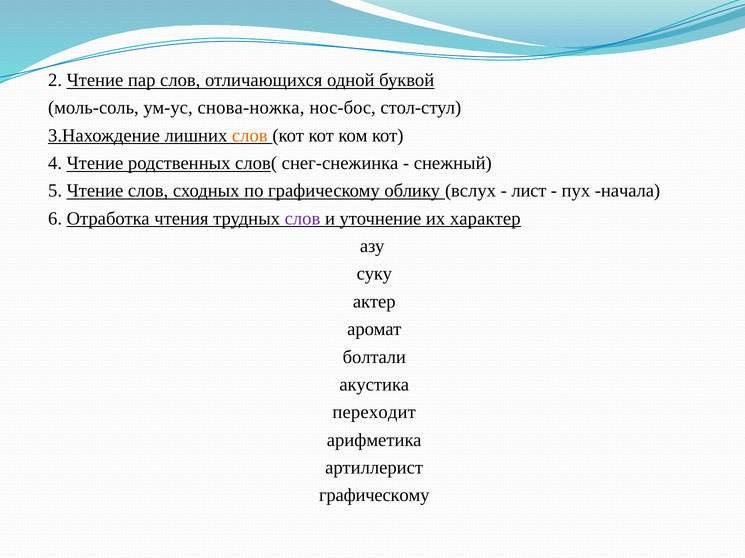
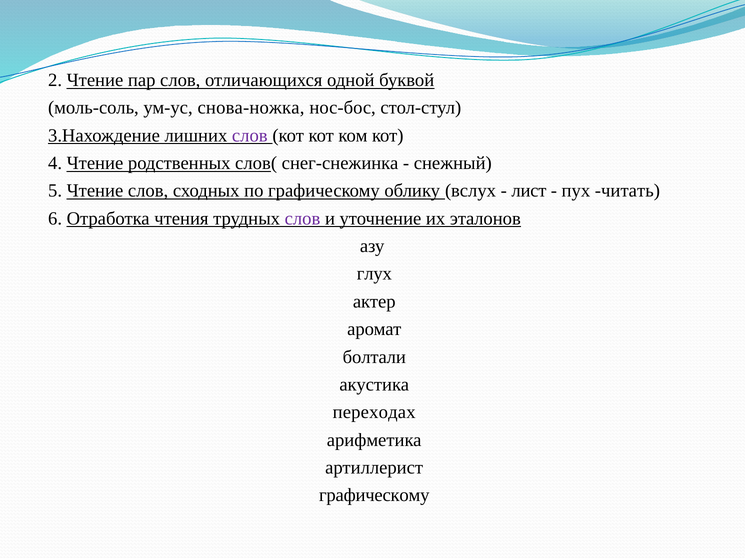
слов at (250, 136) colour: orange -> purple
начала: начала -> читать
характер: характер -> эталонов
суку: суку -> глух
переходит: переходит -> переходах
